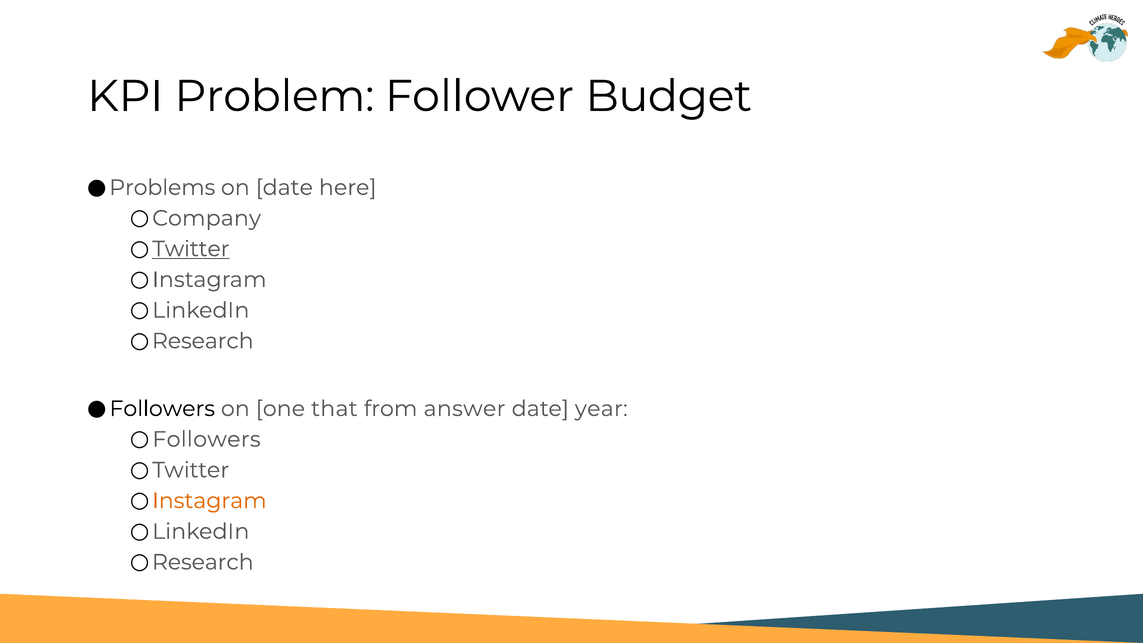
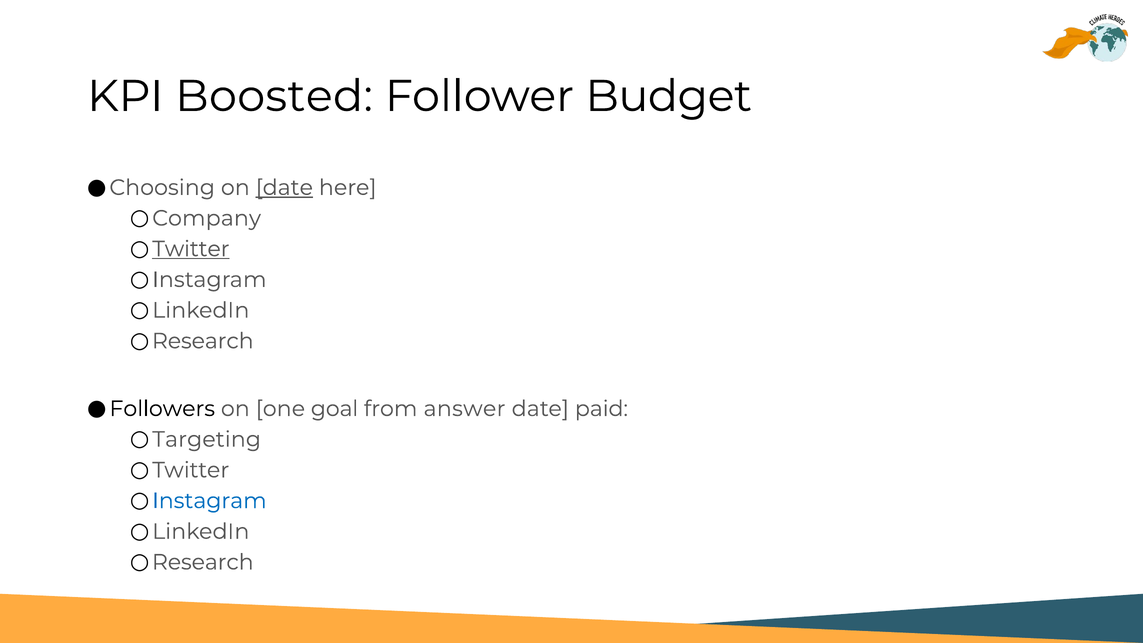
Problem: Problem -> Boosted
Problems: Problems -> Choosing
date at (284, 188) underline: none -> present
that: that -> goal
year: year -> paid
Followers at (207, 439): Followers -> Targeting
Instagram at (209, 501) colour: orange -> blue
